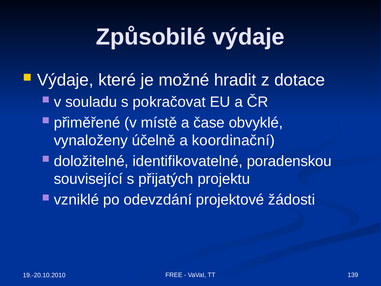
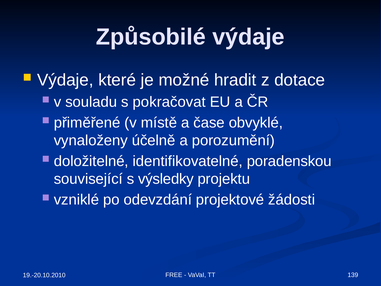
koordinační: koordinační -> porozumění
přijatých: přijatých -> výsledky
